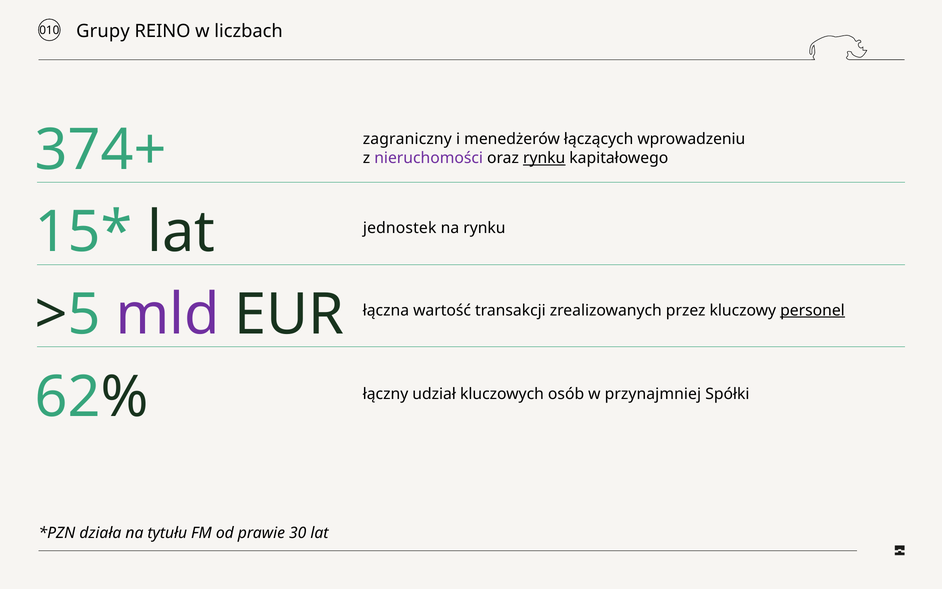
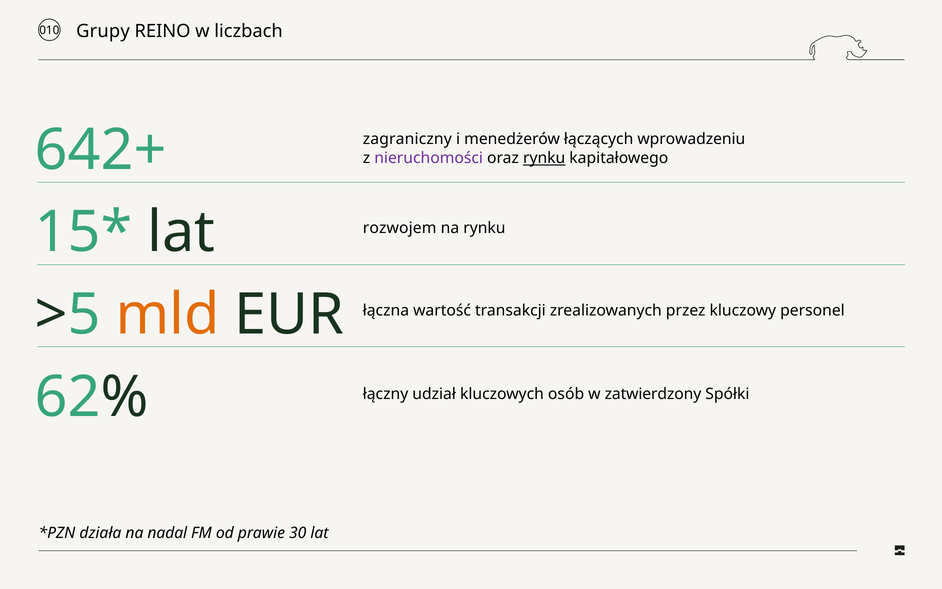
374+: 374+ -> 642+
jednostek: jednostek -> rozwojem
mld colour: purple -> orange
personel underline: present -> none
przynajmniej: przynajmniej -> zatwierdzony
tytułu: tytułu -> nadal
